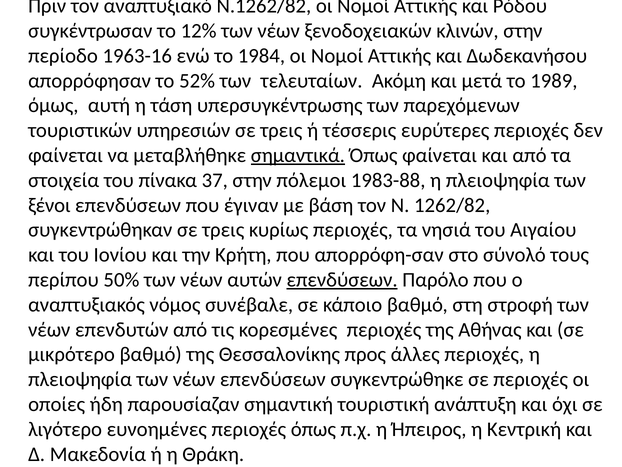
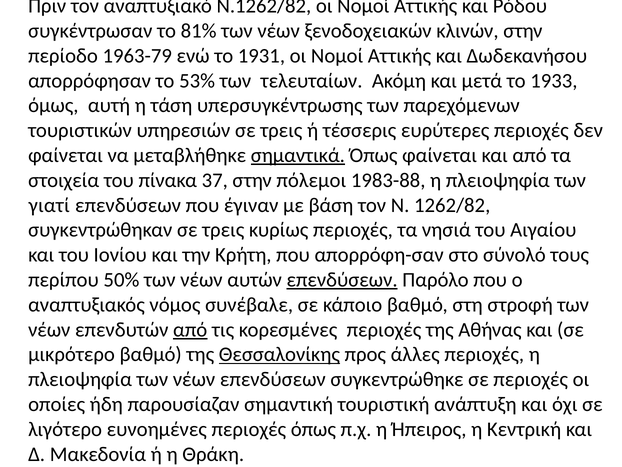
12%: 12% -> 81%
1963-16: 1963-16 -> 1963-79
1984: 1984 -> 1931
52%: 52% -> 53%
1989: 1989 -> 1933
ξένοι: ξένοι -> γιατί
από at (190, 329) underline: none -> present
Θεσσαλονίκης underline: none -> present
